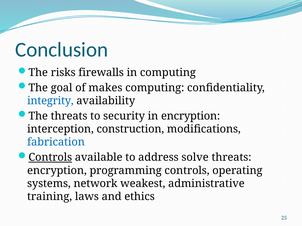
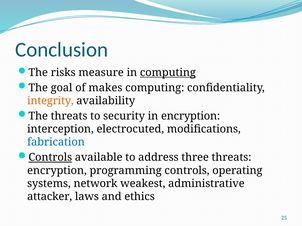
firewalls: firewalls -> measure
computing at (168, 73) underline: none -> present
integrity colour: blue -> orange
construction: construction -> electrocuted
solve: solve -> three
training: training -> attacker
